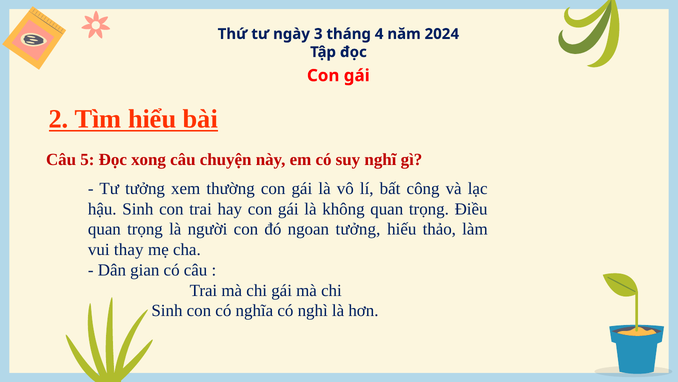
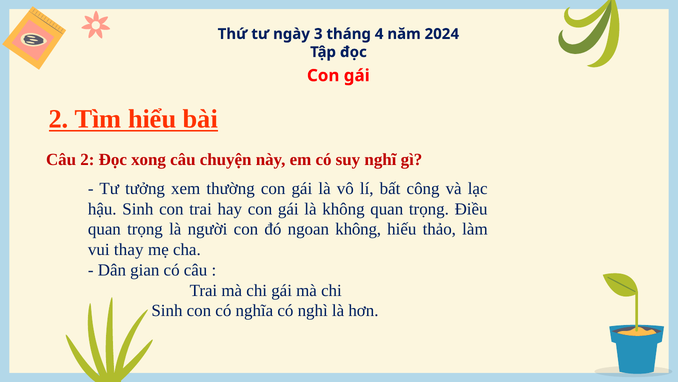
Câu 5: 5 -> 2
ngoan tưởng: tưởng -> không
